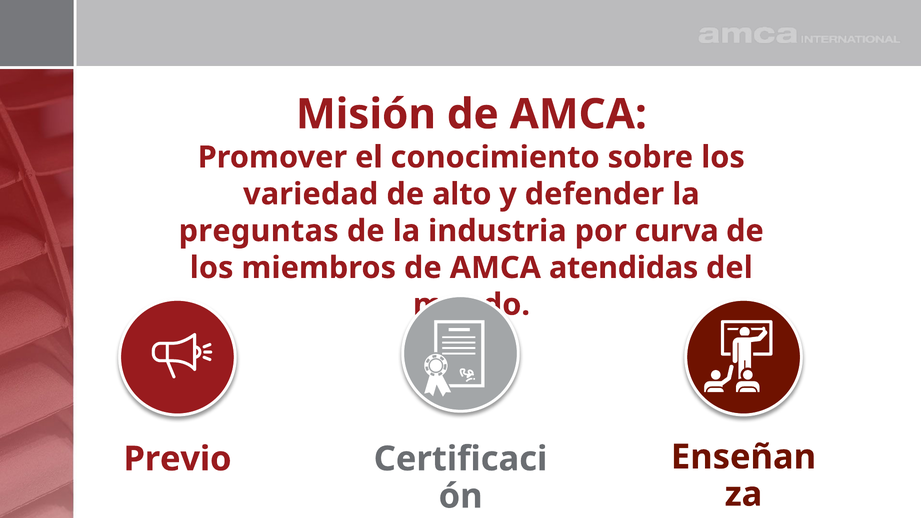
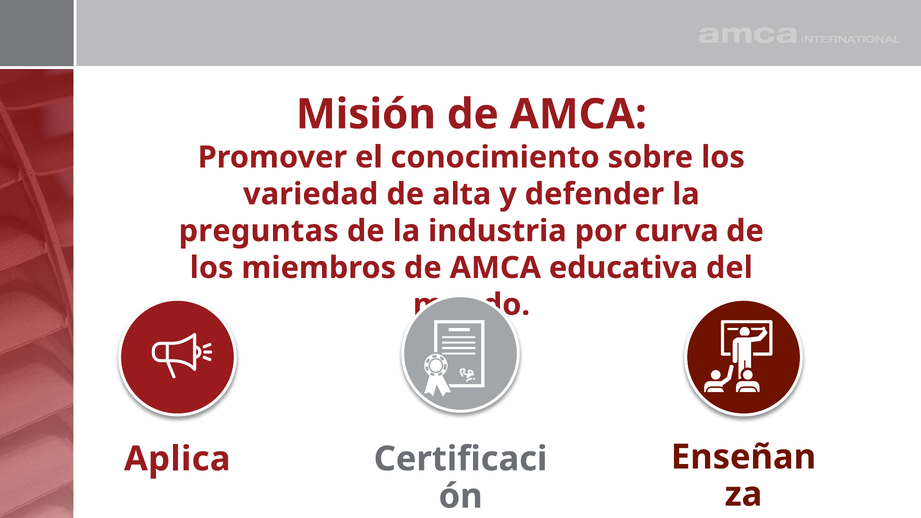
alto: alto -> alta
atendidas: atendidas -> educativa
Previo: Previo -> Aplica
